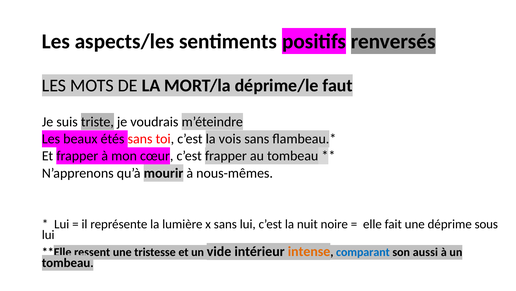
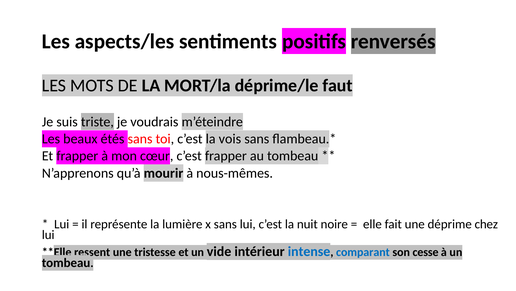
sous: sous -> chez
intense colour: orange -> blue
aussi: aussi -> cesse
